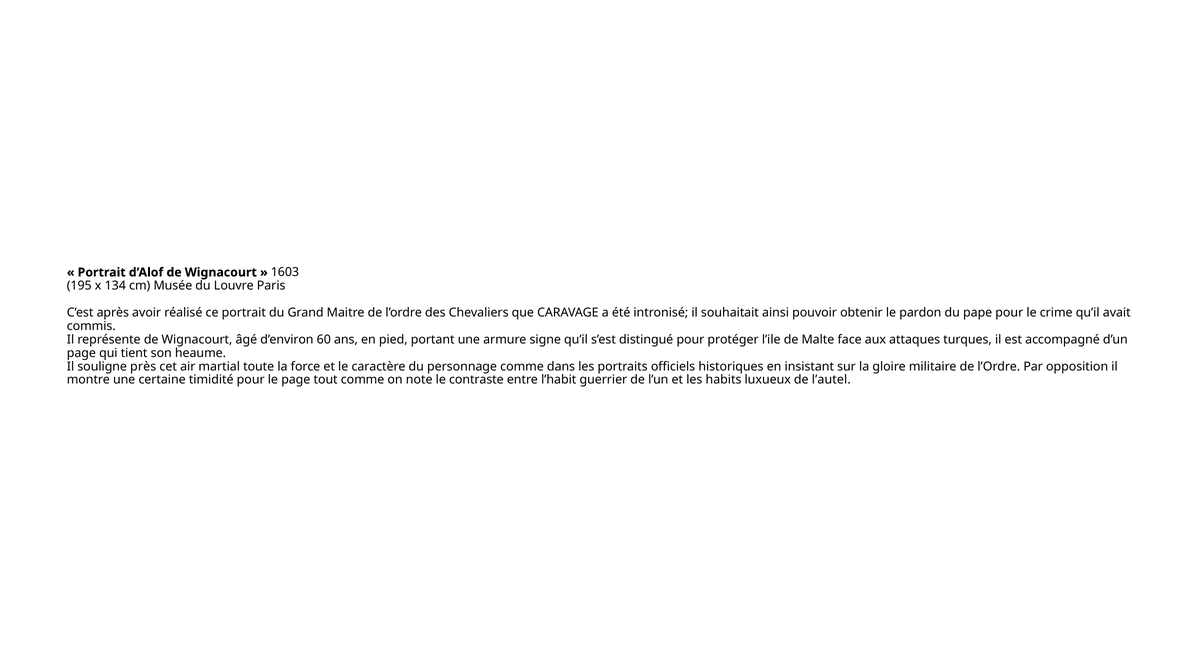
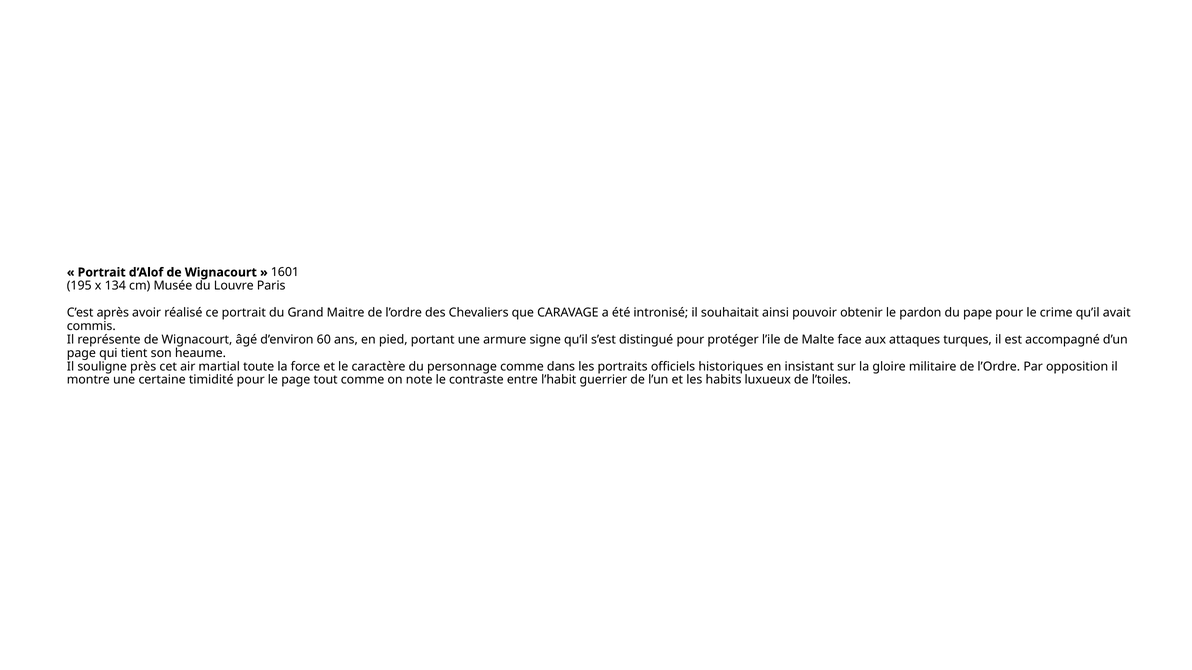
1603: 1603 -> 1601
l’autel: l’autel -> l’toiles
